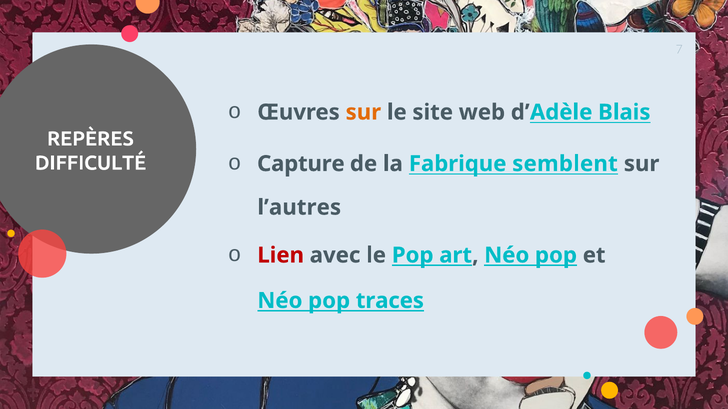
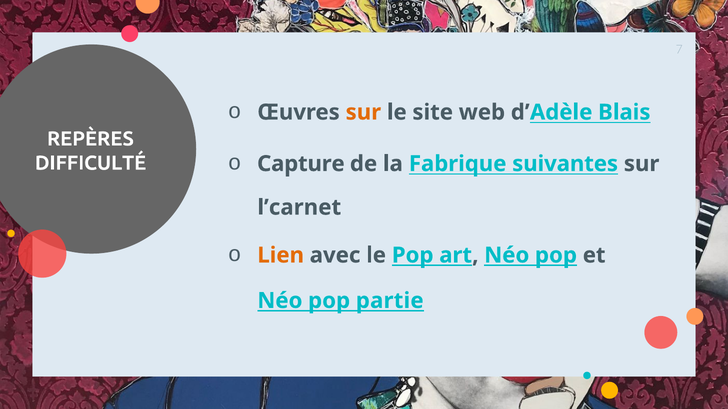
semblent: semblent -> suivantes
l’autres: l’autres -> l’carnet
Lien colour: red -> orange
traces: traces -> partie
